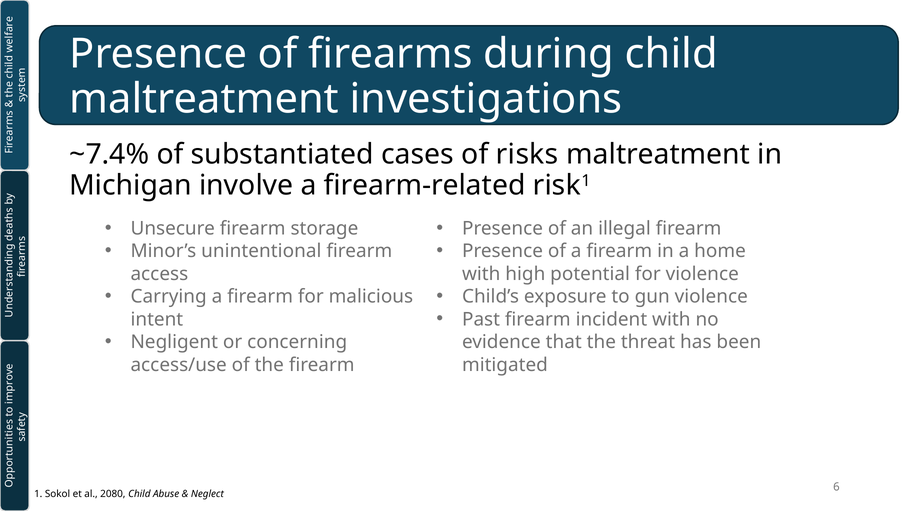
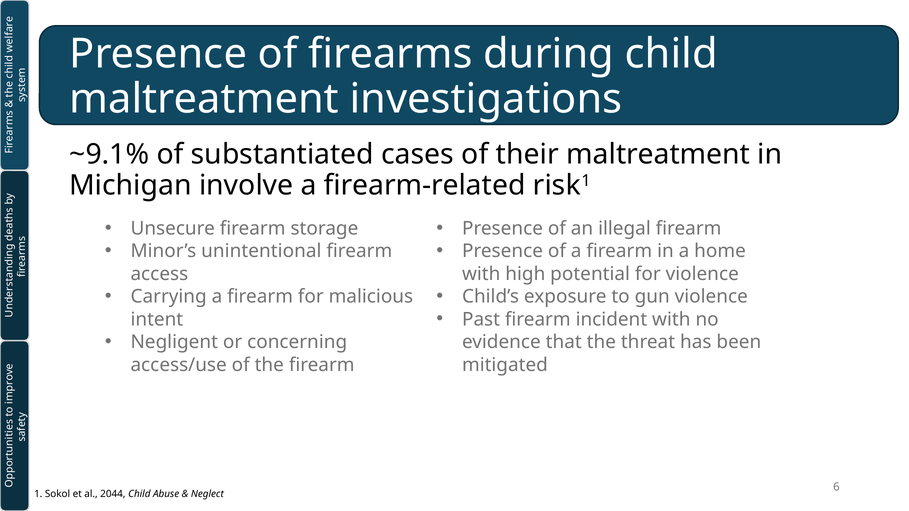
~7.4%: ~7.4% -> ~9.1%
risks: risks -> their
2080: 2080 -> 2044
